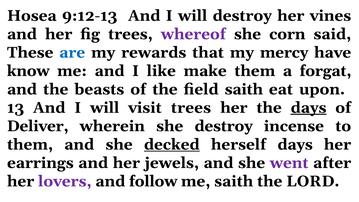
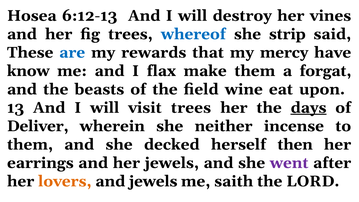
9:12-13: 9:12-13 -> 6:12-13
whereof colour: purple -> blue
corn: corn -> strip
like: like -> flax
field saith: saith -> wine
she destroy: destroy -> neither
decked underline: present -> none
herself days: days -> then
lovers colour: purple -> orange
and follow: follow -> jewels
